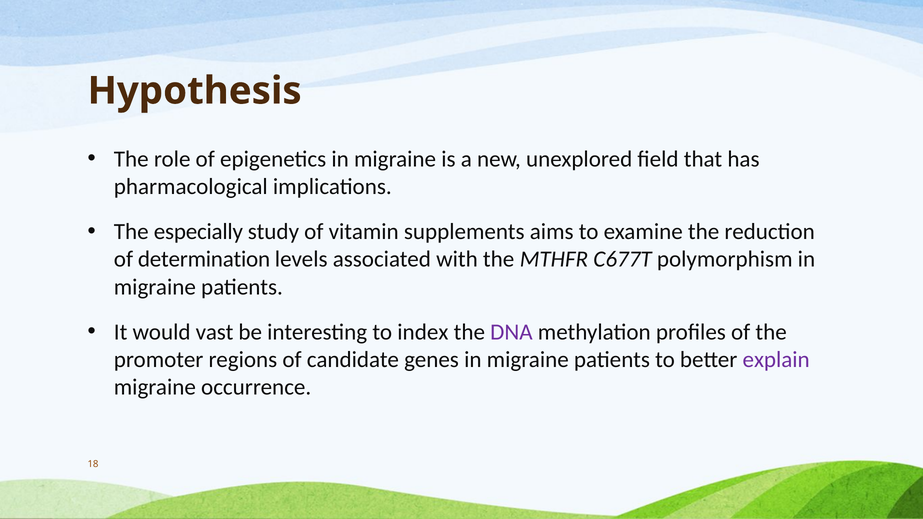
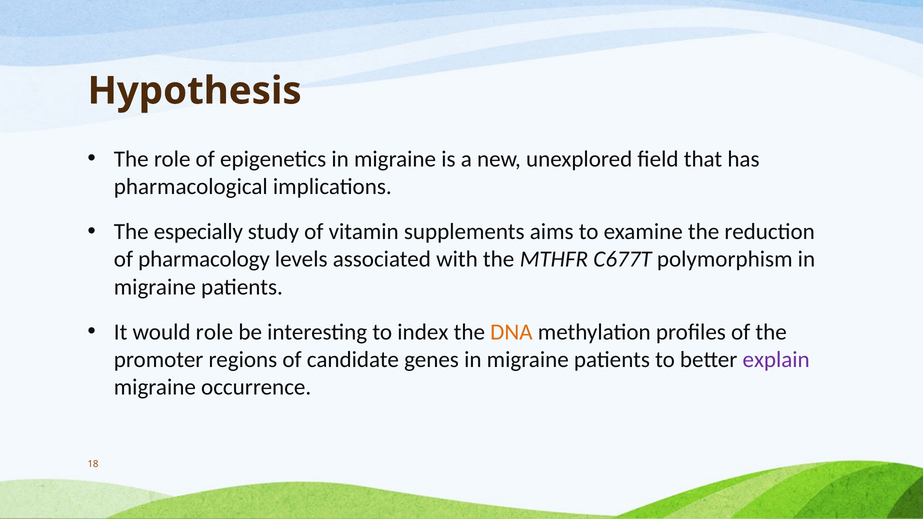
determination: determination -> pharmacology
would vast: vast -> role
DNA colour: purple -> orange
